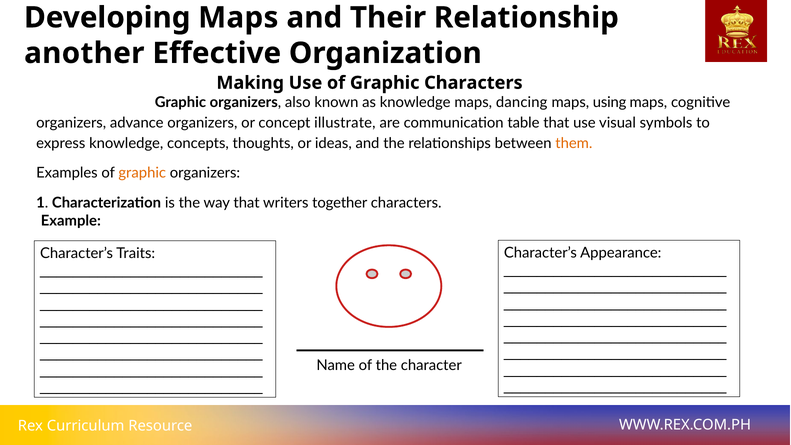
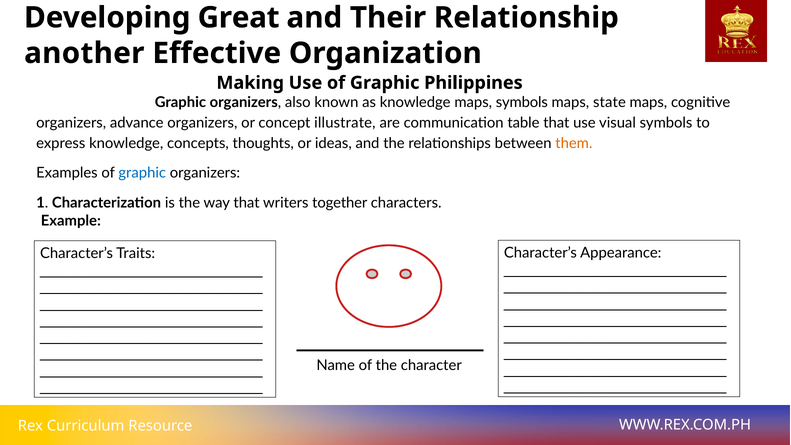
Developing Maps: Maps -> Great
Graphic Characters: Characters -> Philippines
maps dancing: dancing -> symbols
using: using -> state
graphic at (142, 173) colour: orange -> blue
